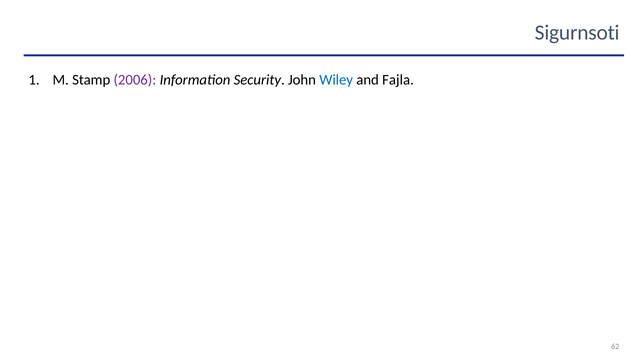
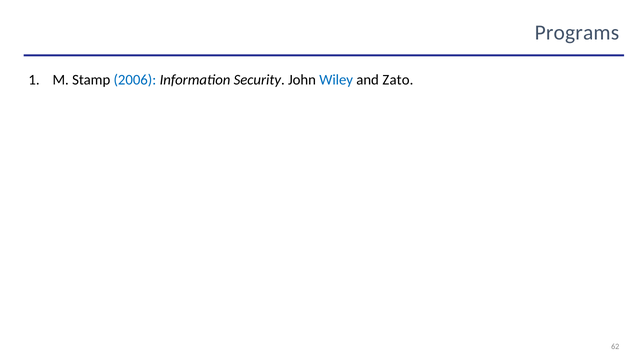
Sigurnsoti: Sigurnsoti -> Programs
2006 colour: purple -> blue
Fajla: Fajla -> Zato
